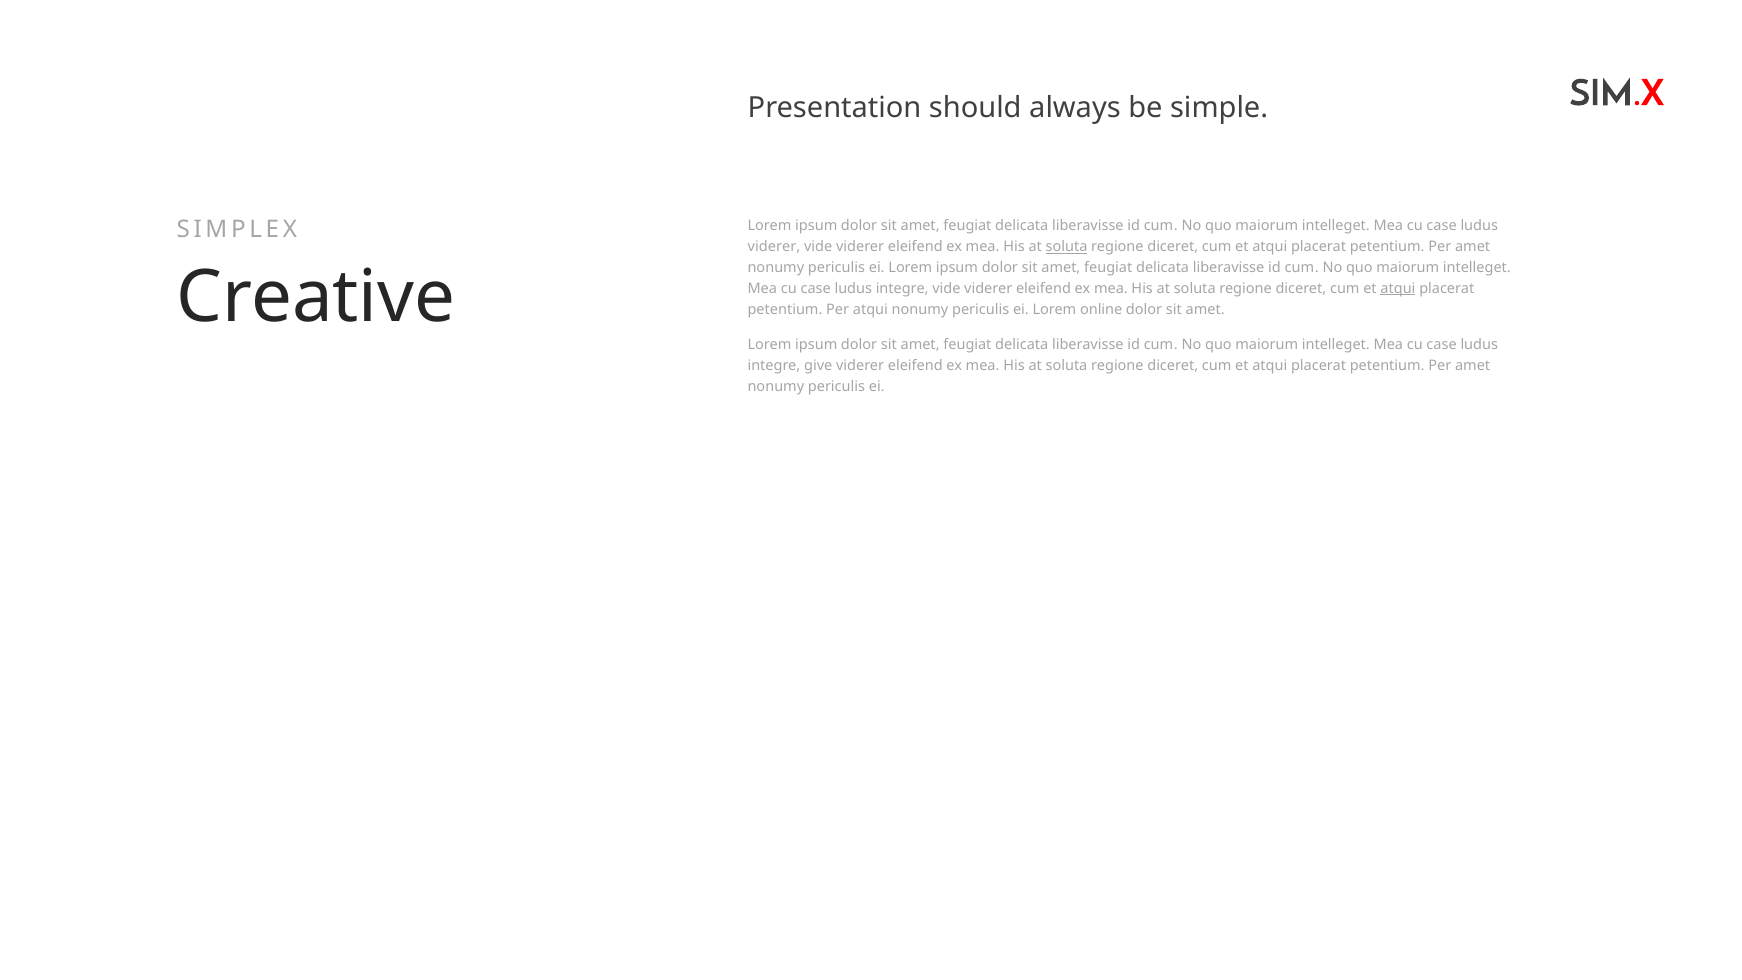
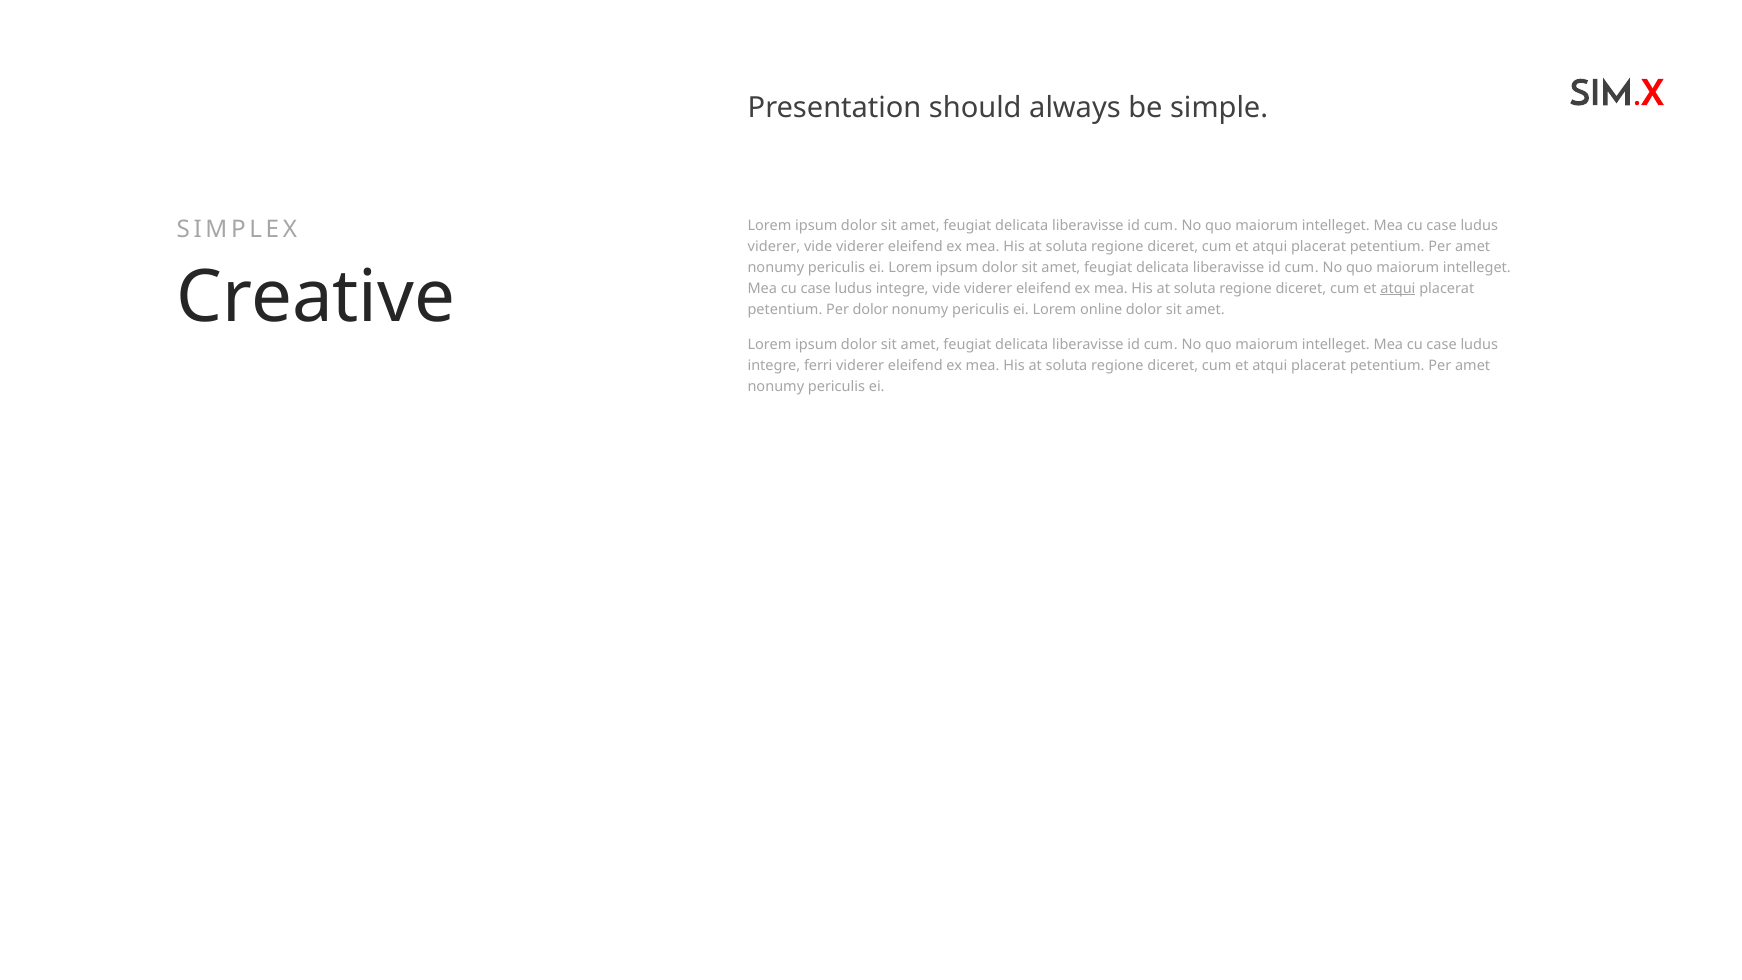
soluta at (1067, 247) underline: present -> none
Per atqui: atqui -> dolor
give: give -> ferri
